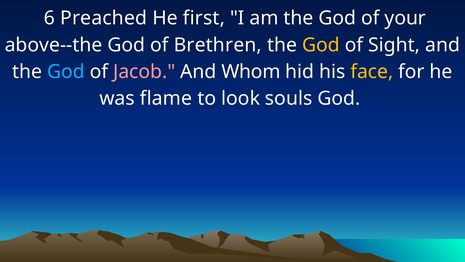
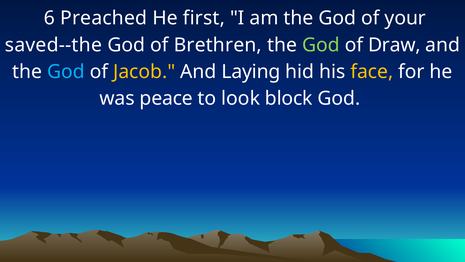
above--the: above--the -> saved--the
God at (321, 45) colour: yellow -> light green
Sight: Sight -> Draw
Jacob colour: pink -> yellow
Whom: Whom -> Laying
flame: flame -> peace
souls: souls -> block
